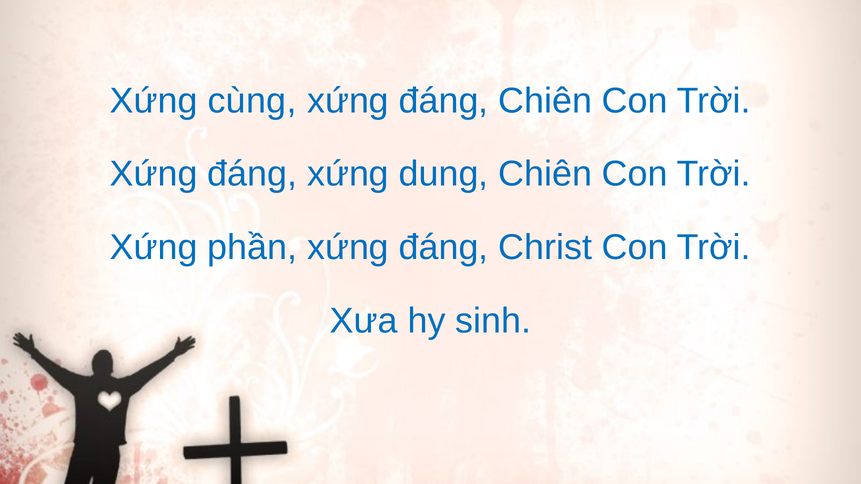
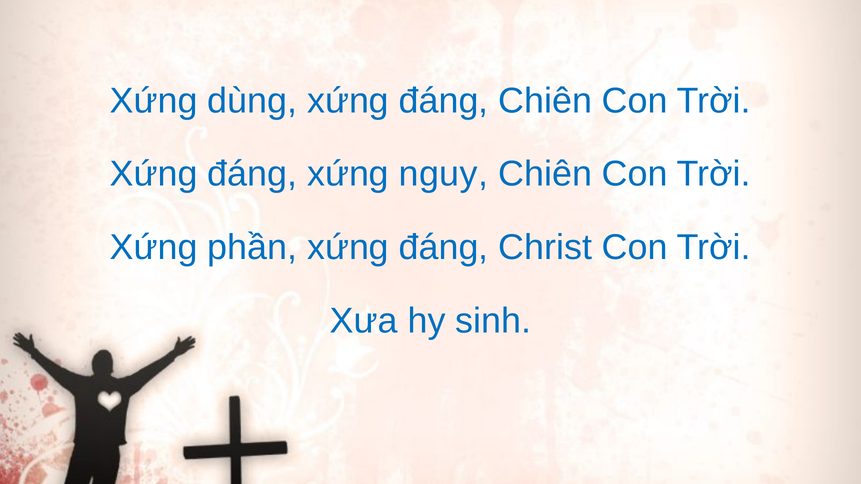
cùng: cùng -> dùng
dung: dung -> nguy
